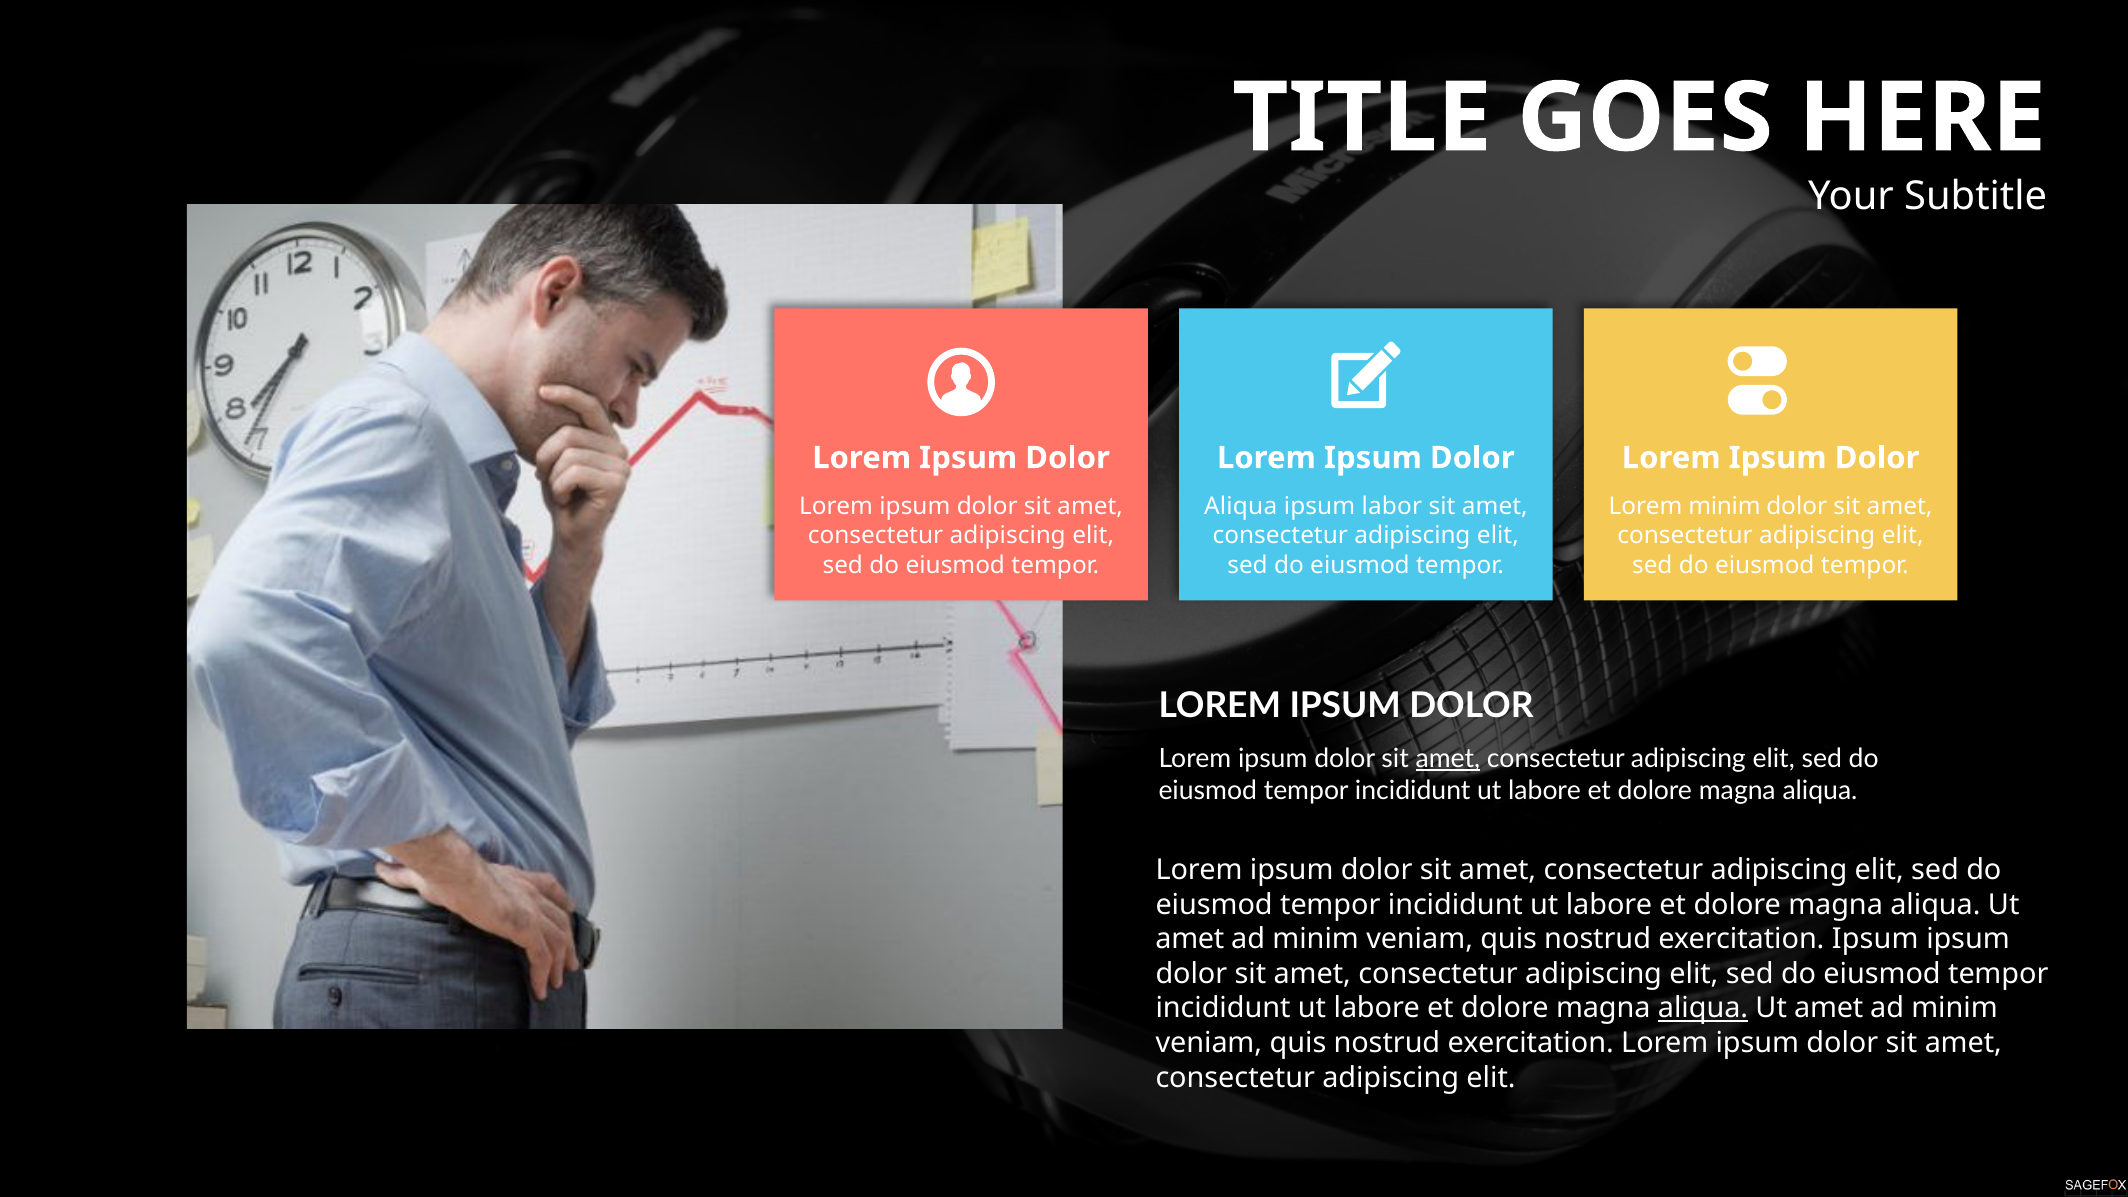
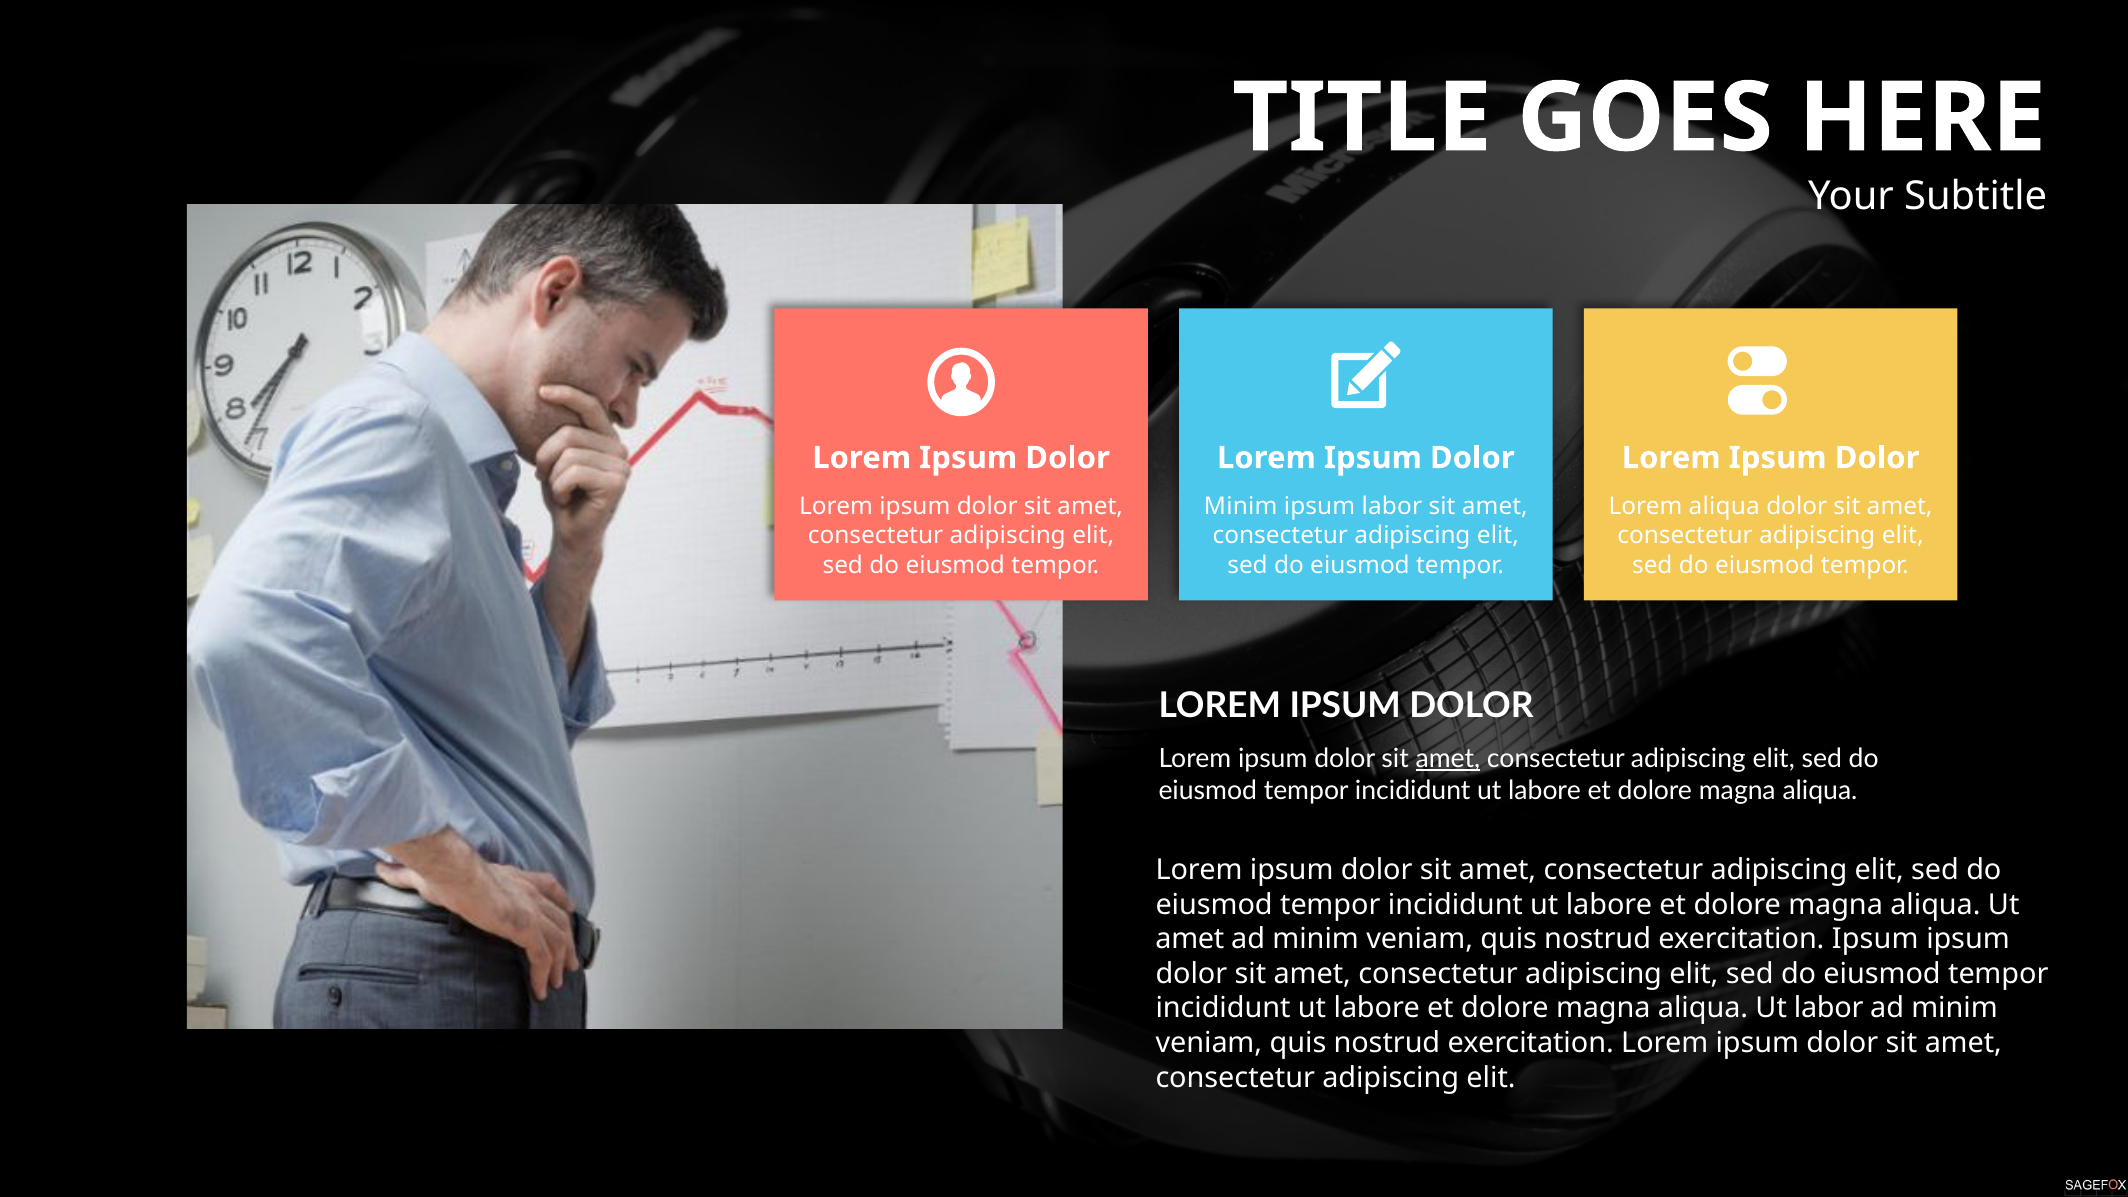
Aliqua at (1241, 507): Aliqua -> Minim
Lorem minim: minim -> aliqua
aliqua at (1703, 1008) underline: present -> none
amet at (1829, 1008): amet -> labor
